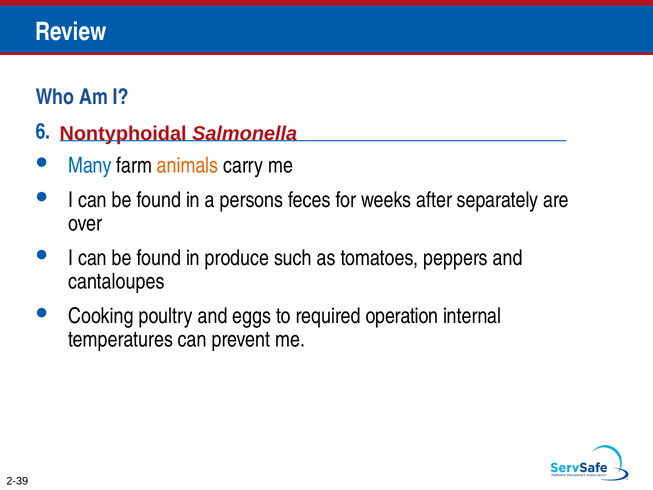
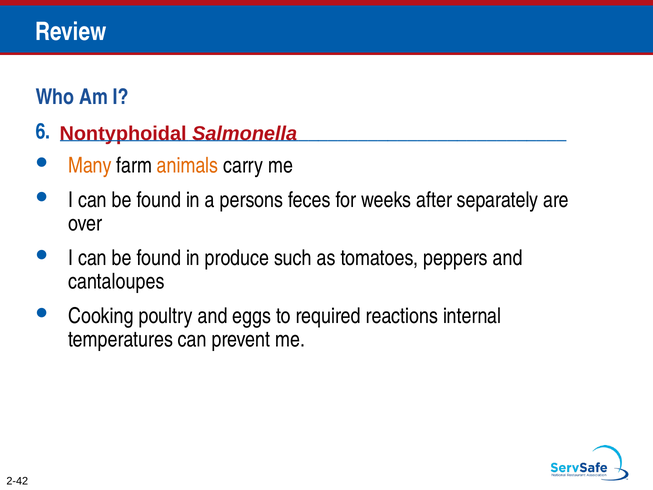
Many colour: blue -> orange
operation: operation -> reactions
2-39: 2-39 -> 2-42
